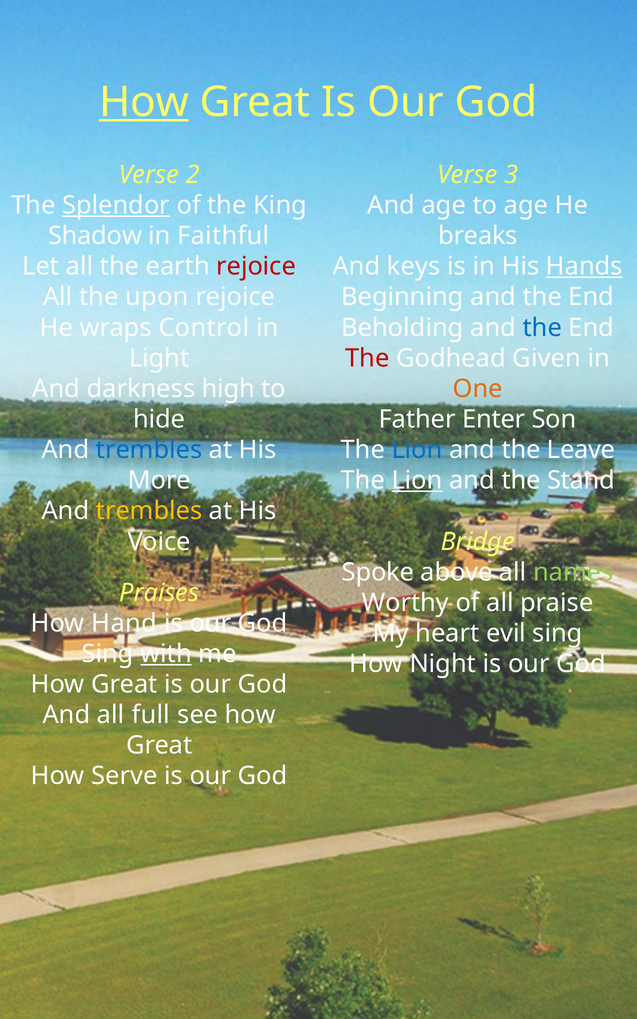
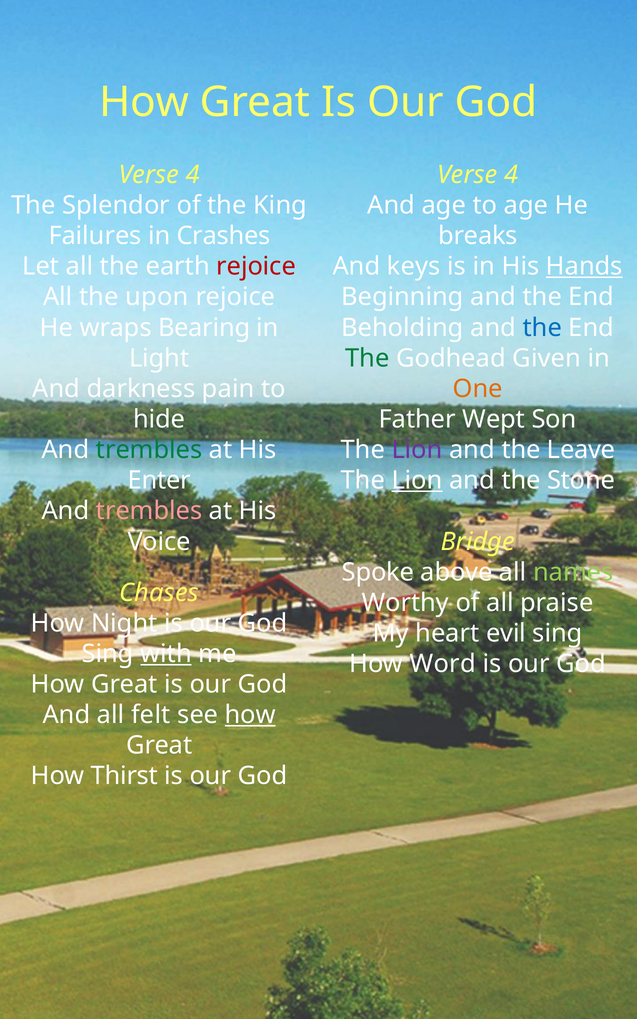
How at (144, 102) underline: present -> none
2 at (193, 175): 2 -> 4
3 at (511, 175): 3 -> 4
Splendor underline: present -> none
Shadow: Shadow -> Failures
Faithful: Faithful -> Crashes
Control: Control -> Bearing
The at (367, 358) colour: red -> green
high: high -> pain
Enter: Enter -> Wept
trembles at (149, 450) colour: blue -> green
Lion at (417, 450) colour: blue -> purple
More: More -> Enter
Stand: Stand -> Stone
trembles at (149, 511) colour: yellow -> pink
Praises: Praises -> Chases
Hand: Hand -> Night
Night: Night -> Word
full: full -> felt
how at (250, 715) underline: none -> present
Serve: Serve -> Thirst
